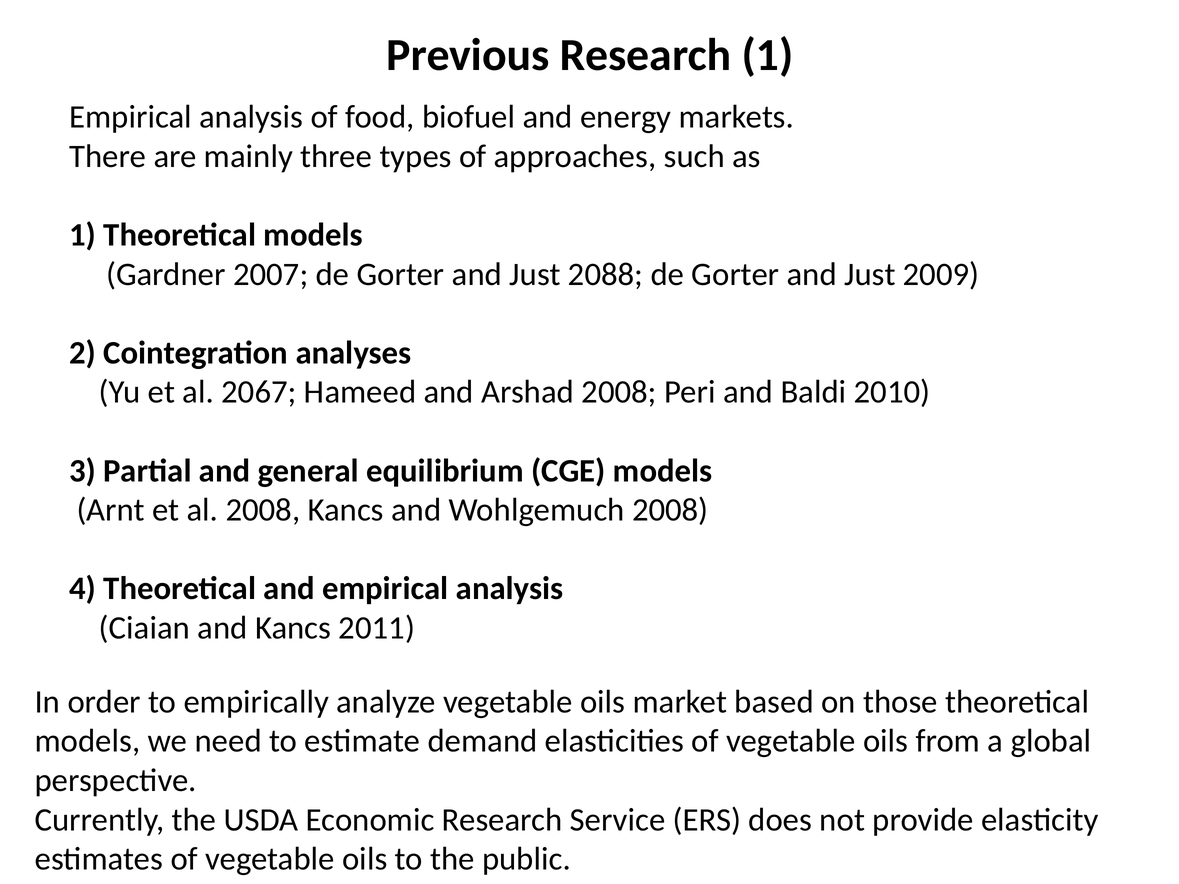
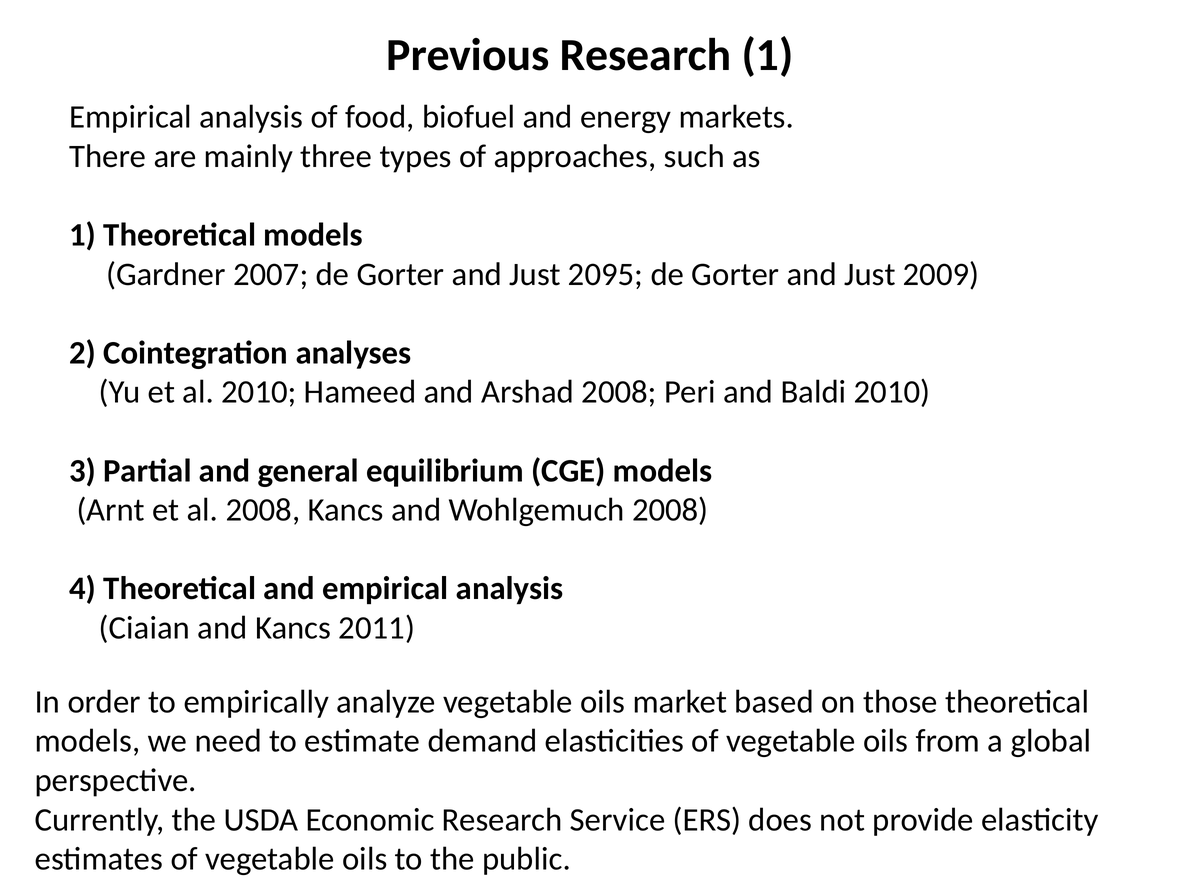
2088: 2088 -> 2095
al 2067: 2067 -> 2010
